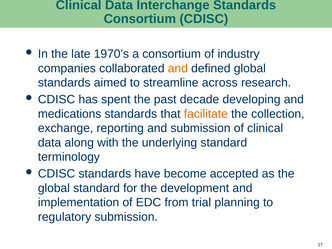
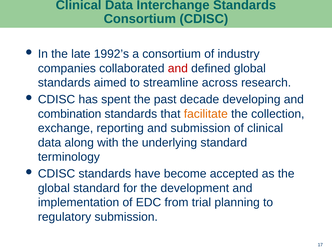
1970’s: 1970’s -> 1992’s
and at (178, 68) colour: orange -> red
medications: medications -> combination
